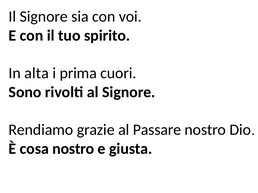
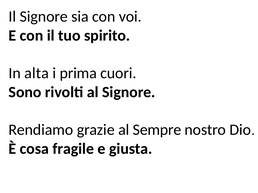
Passare: Passare -> Sempre
cosa nostro: nostro -> fragile
